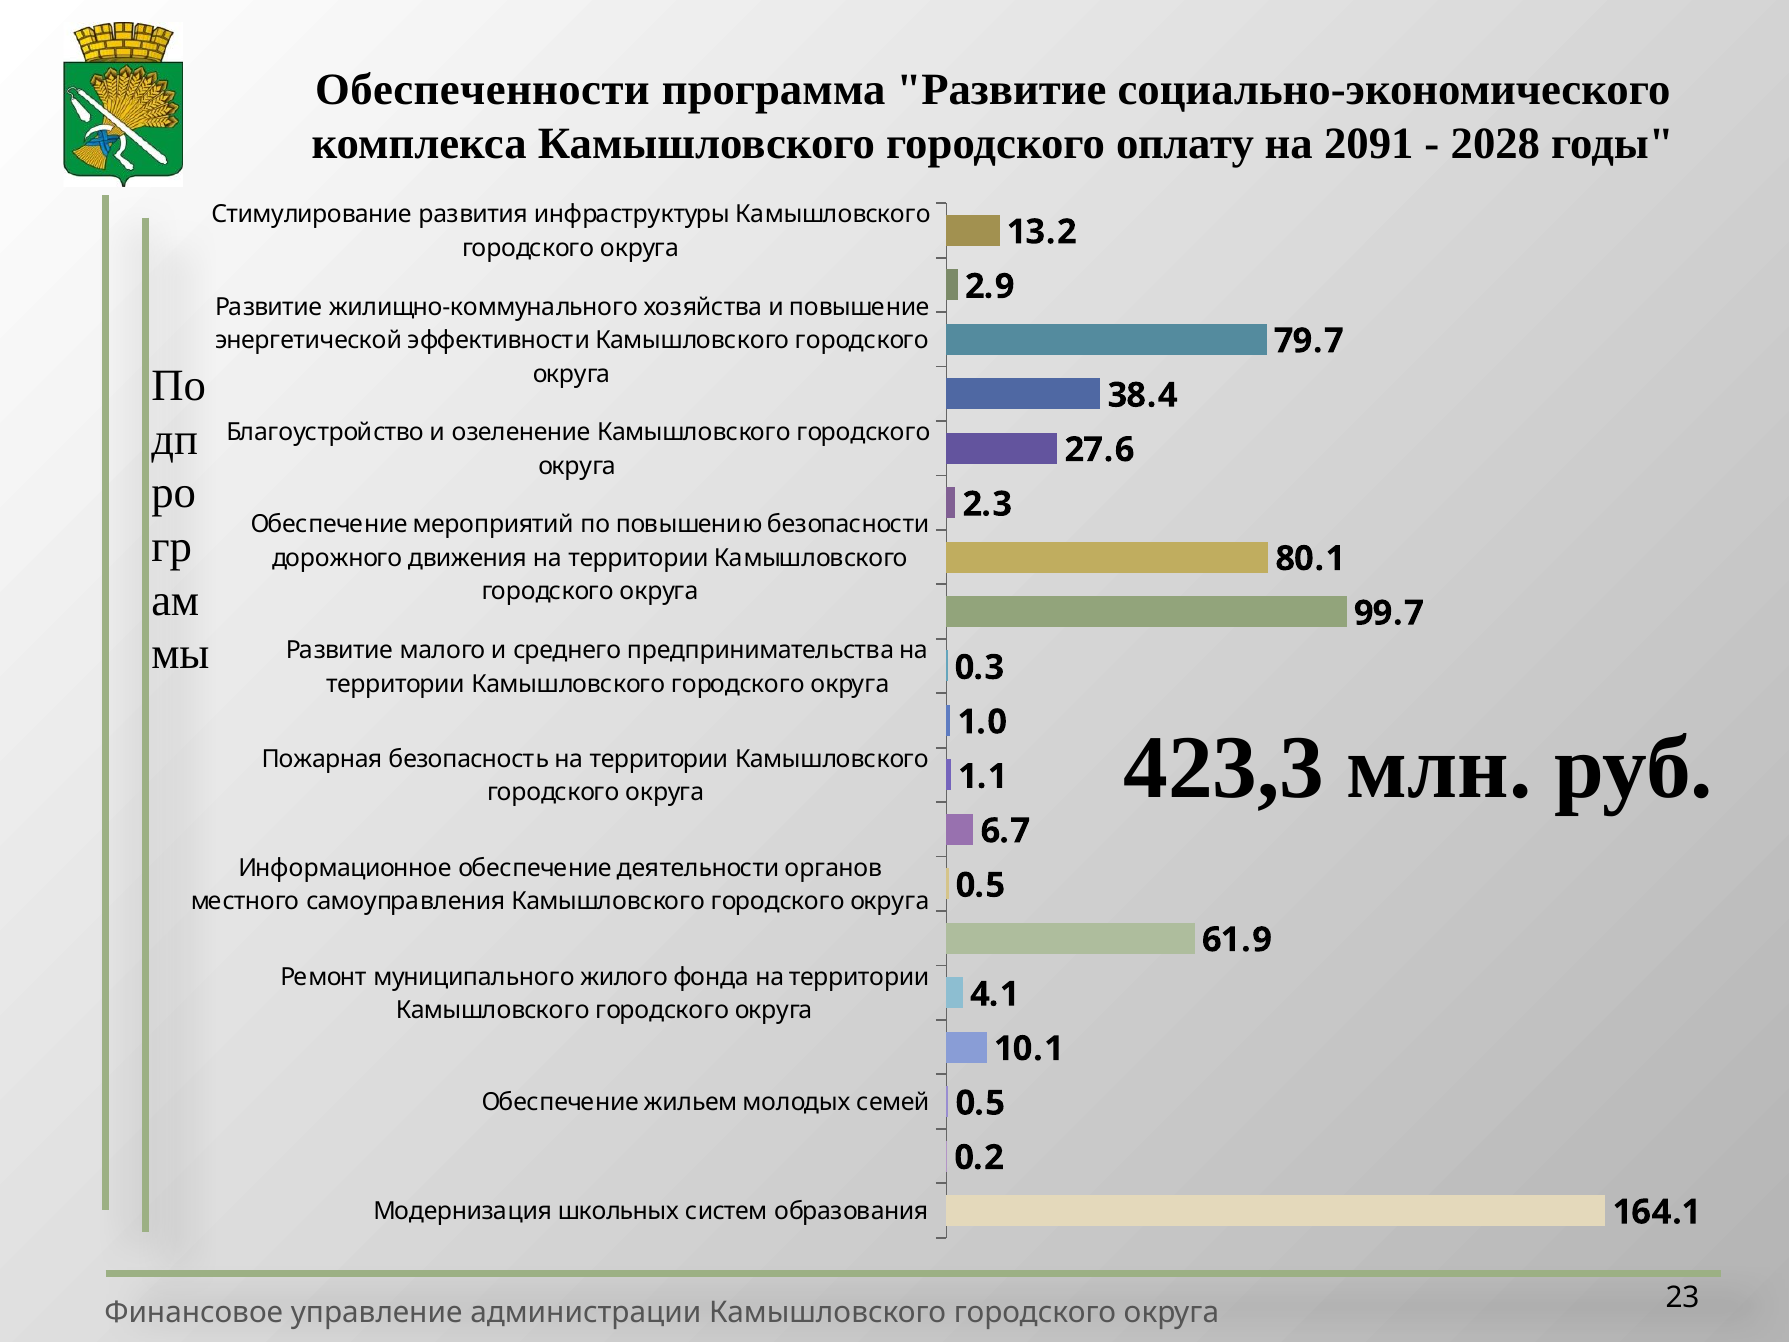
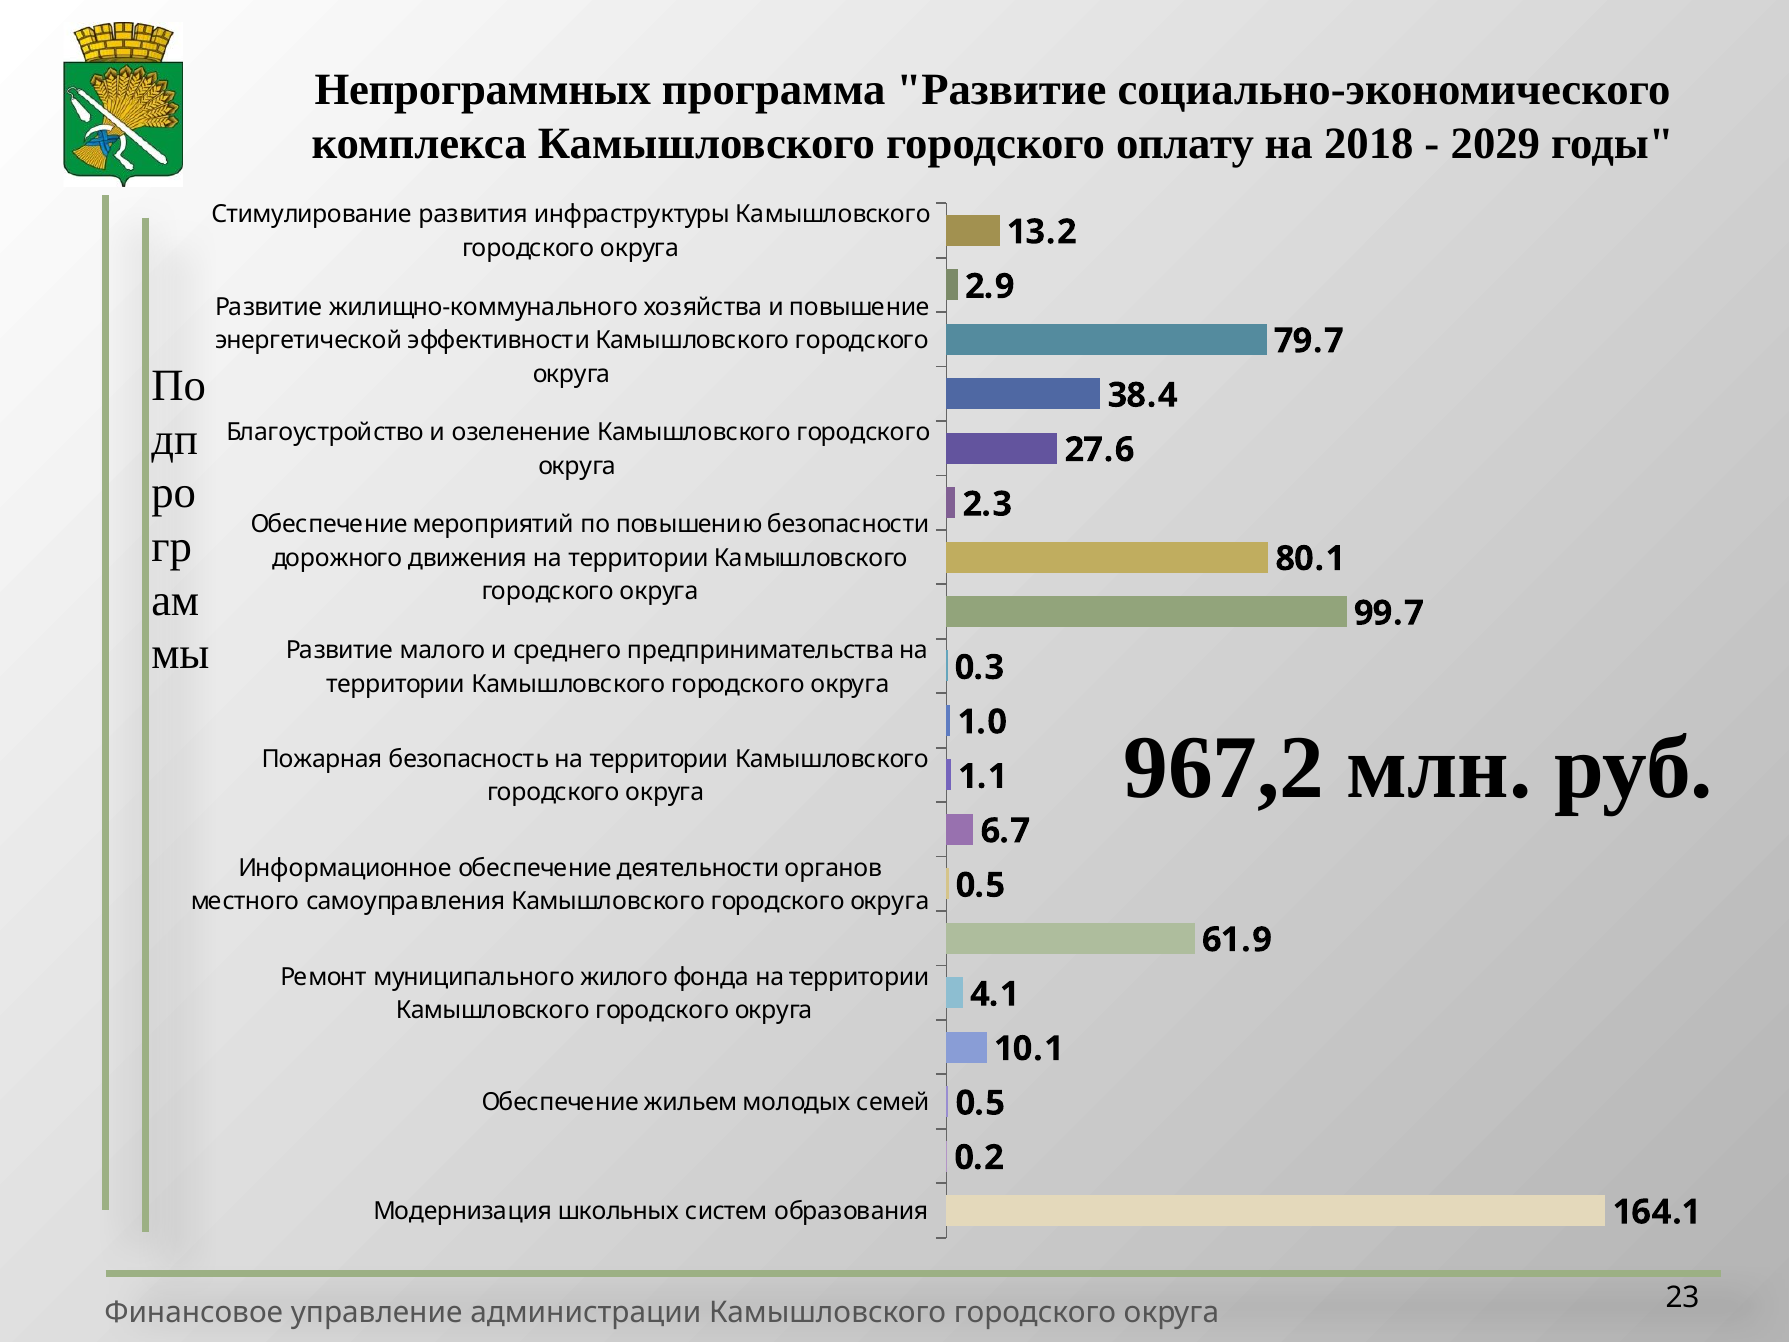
Обеспеченности: Обеспеченности -> Непрограммных
2091: 2091 -> 2018
2028: 2028 -> 2029
423,3: 423,3 -> 967,2
